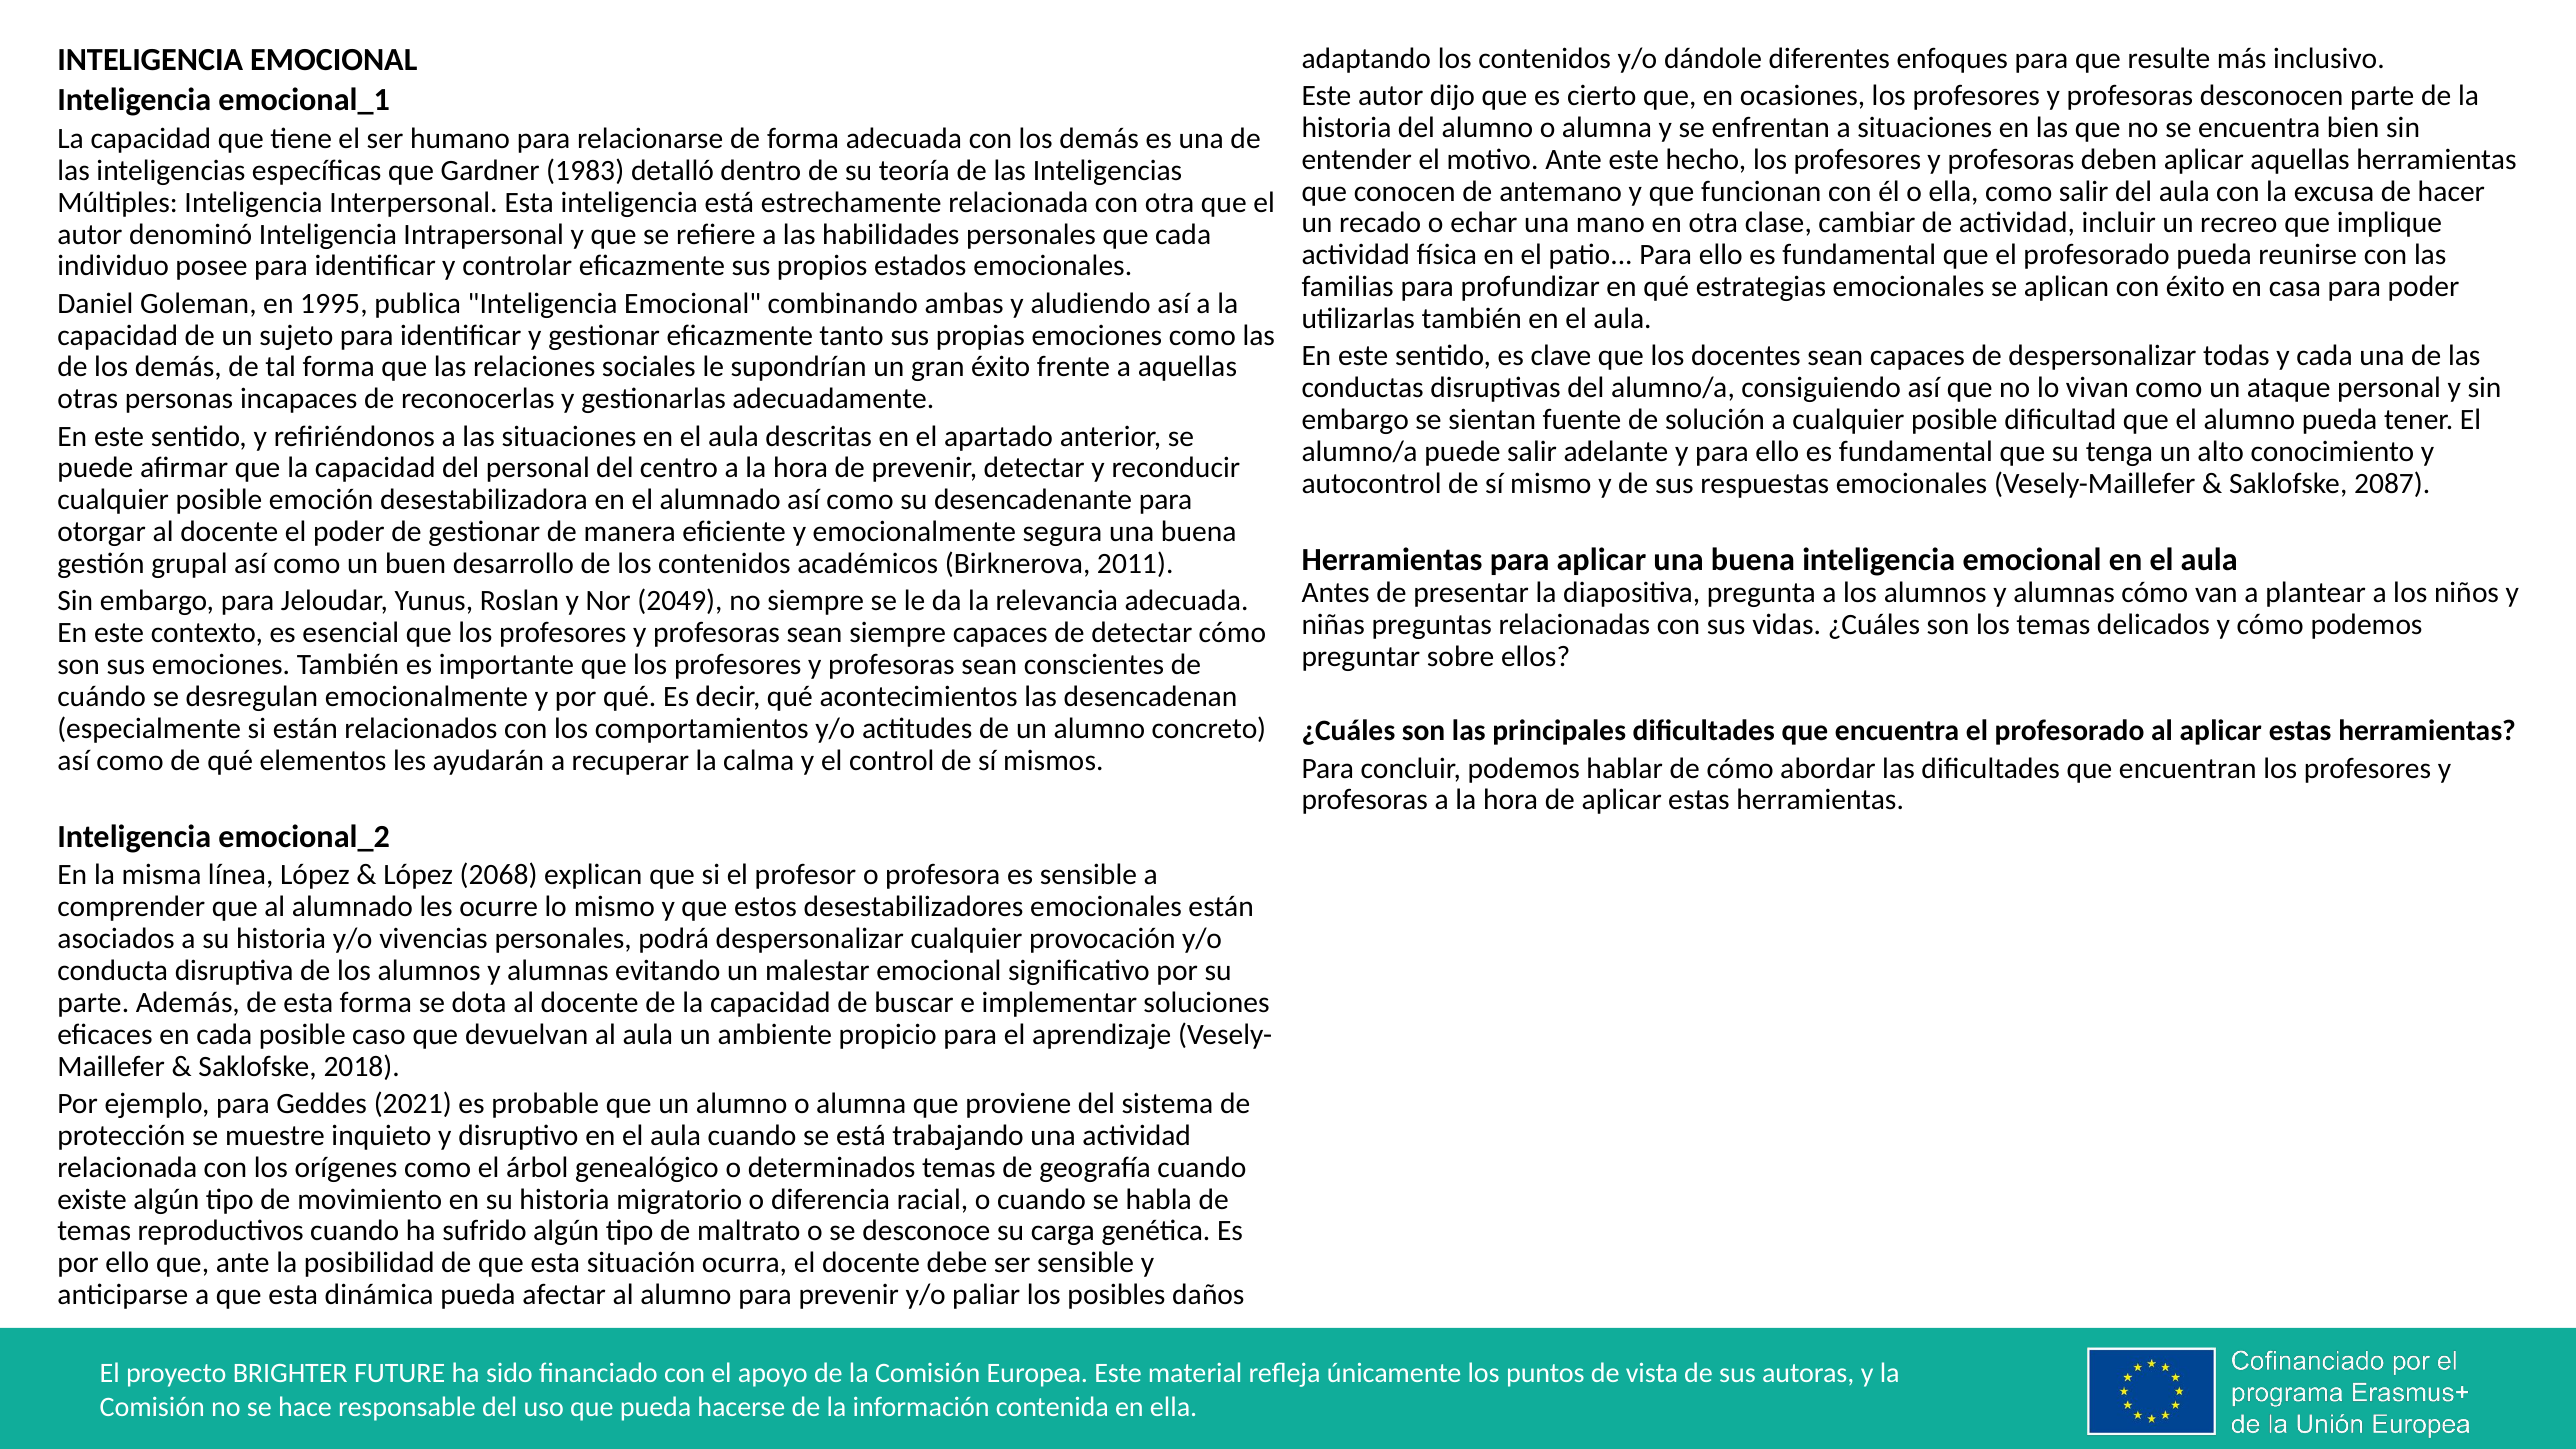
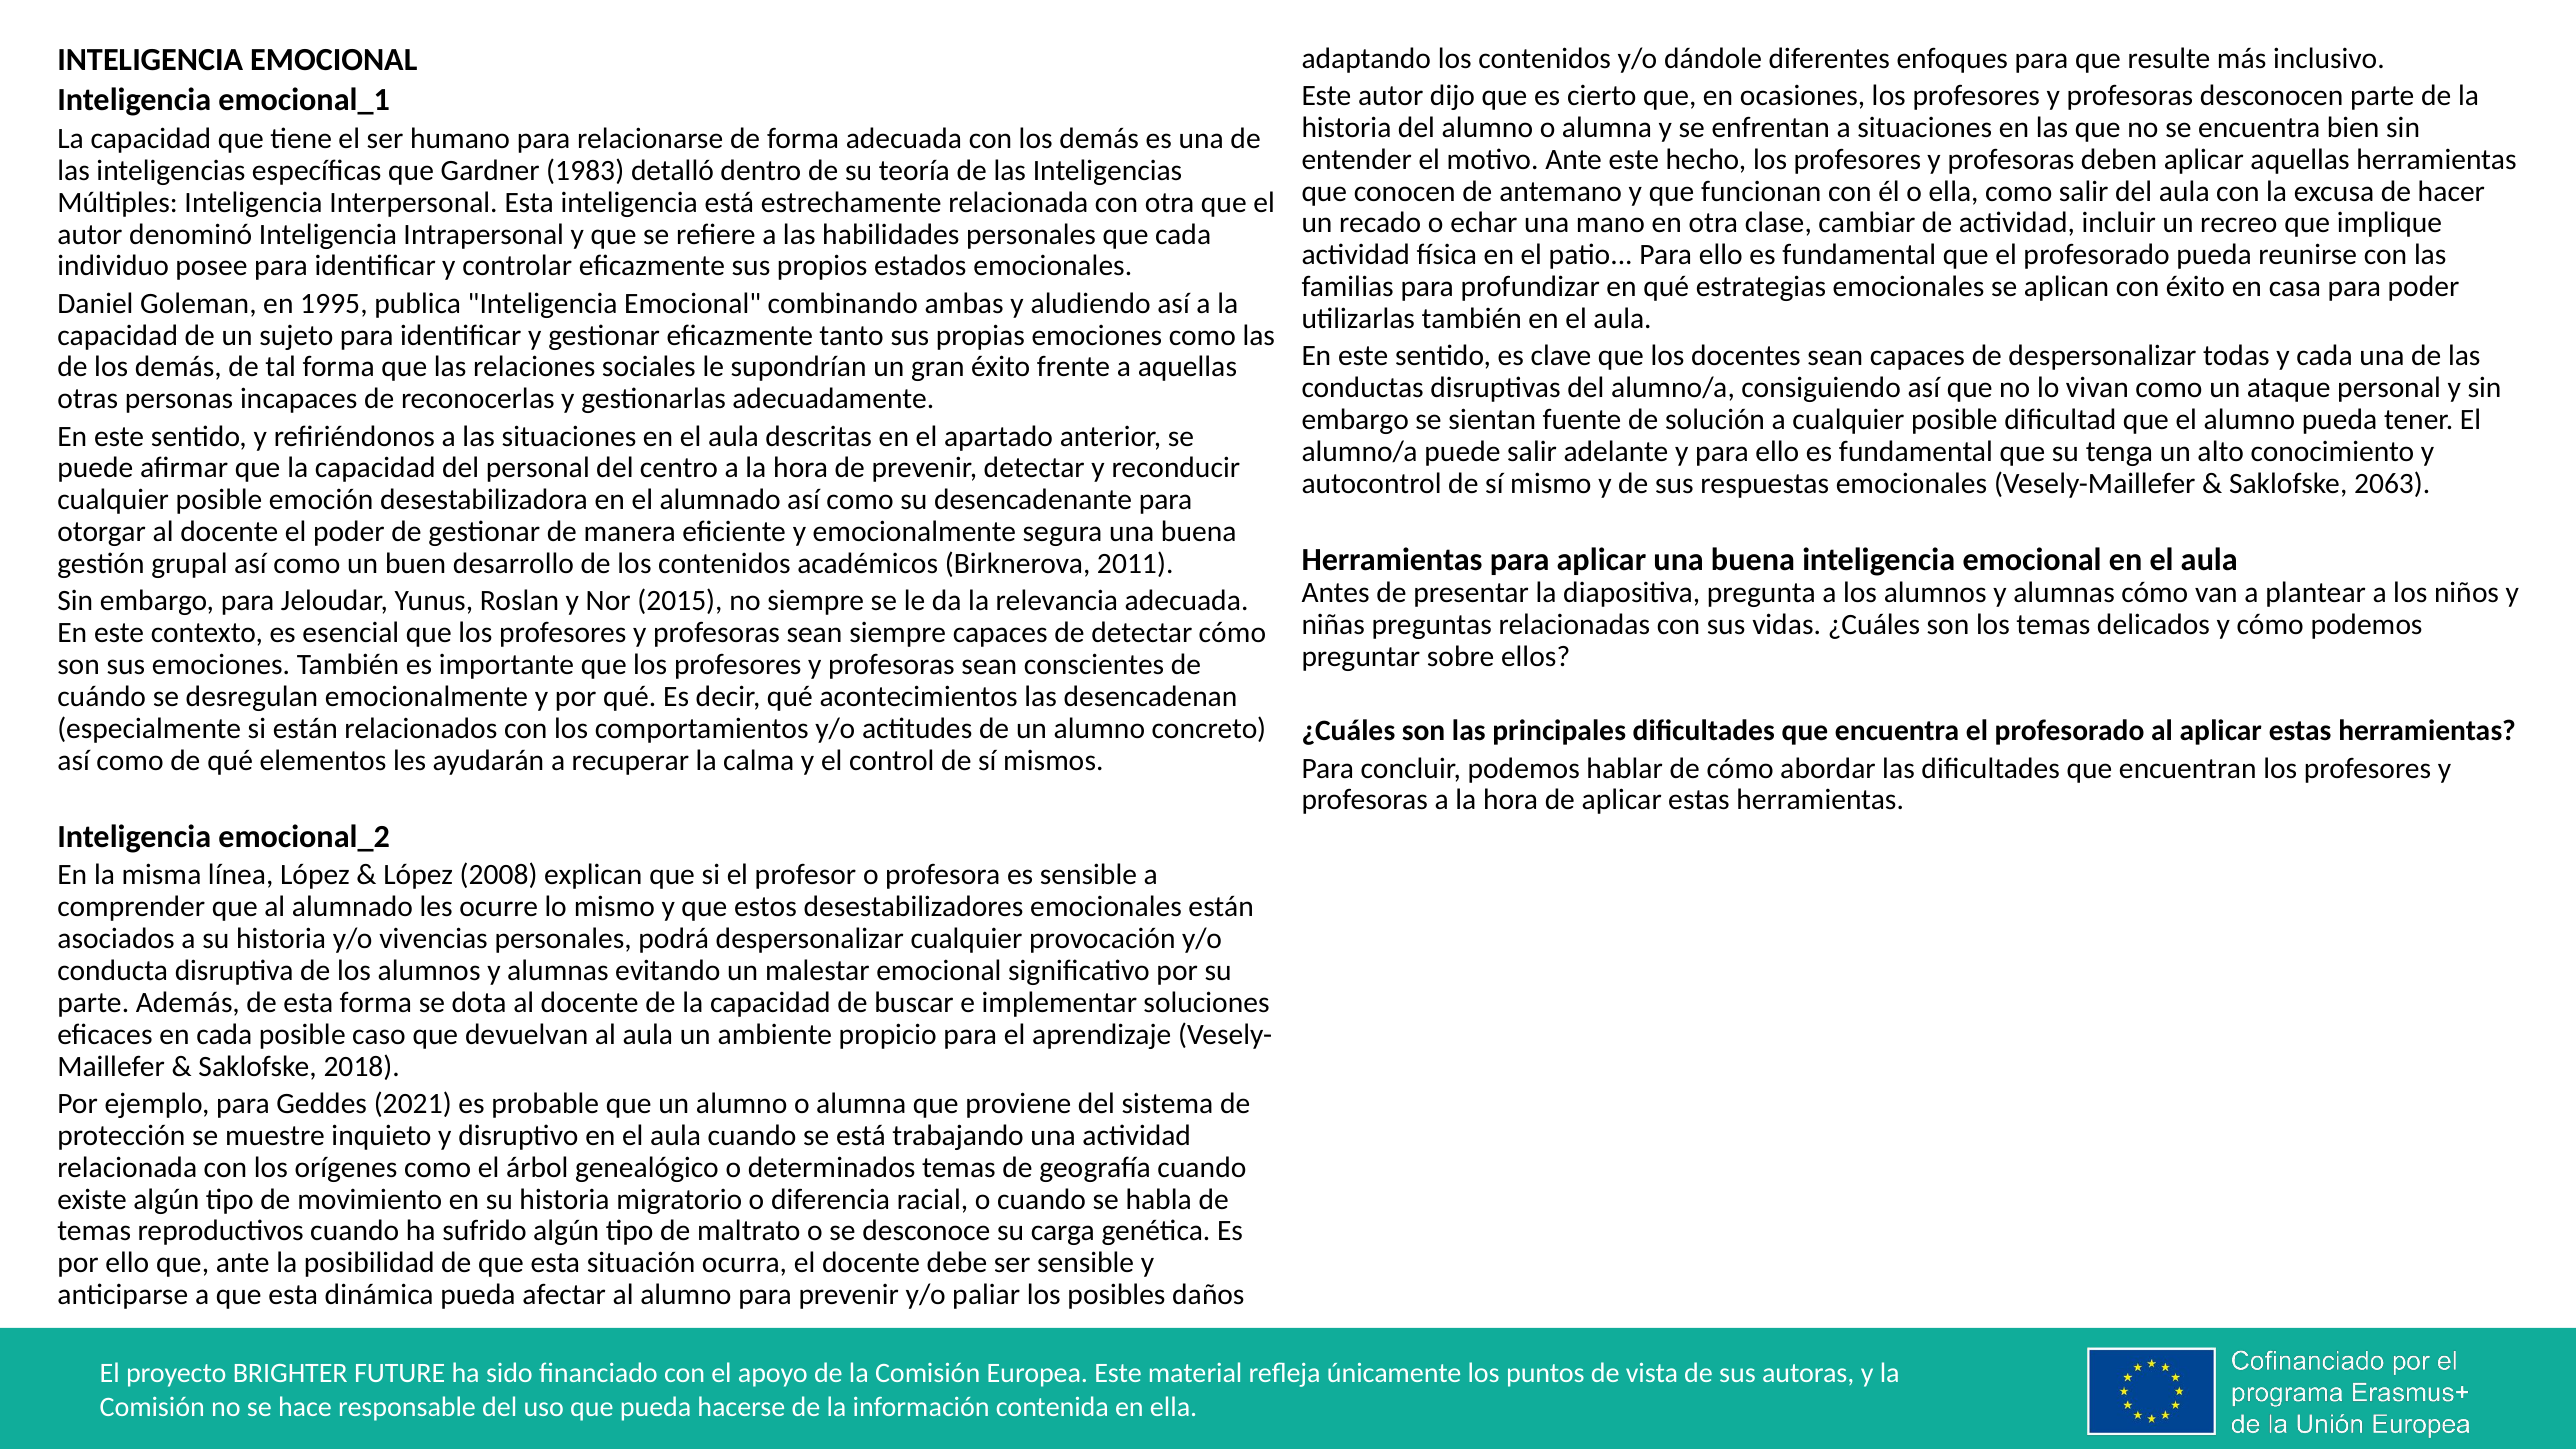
2087: 2087 -> 2063
2049: 2049 -> 2015
2068: 2068 -> 2008
